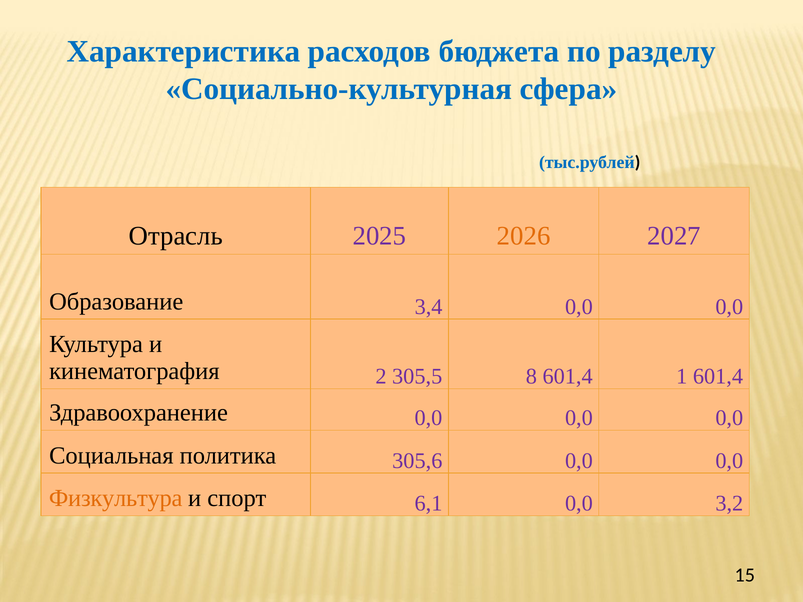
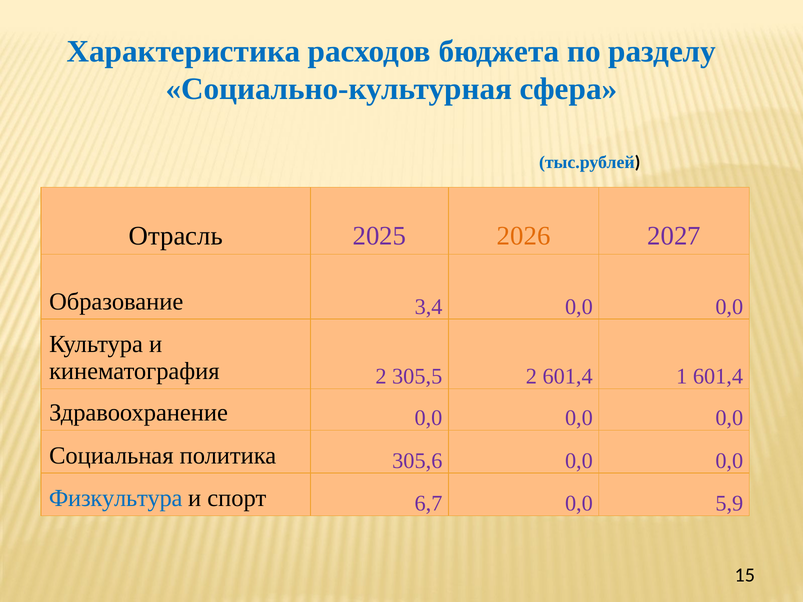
305,5 8: 8 -> 2
Физкультура colour: orange -> blue
6,1: 6,1 -> 6,7
3,2: 3,2 -> 5,9
